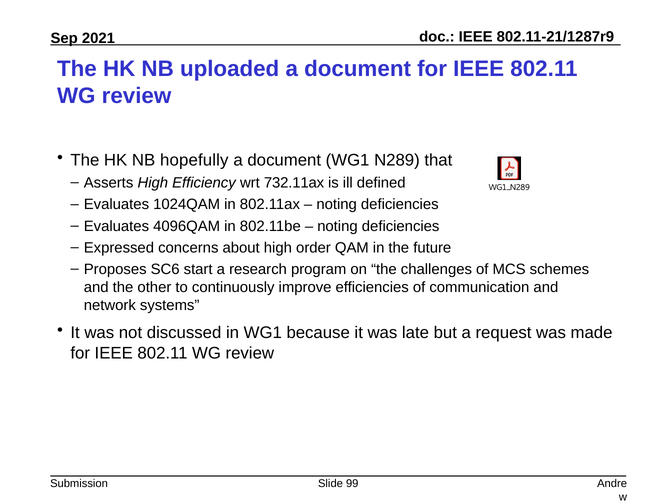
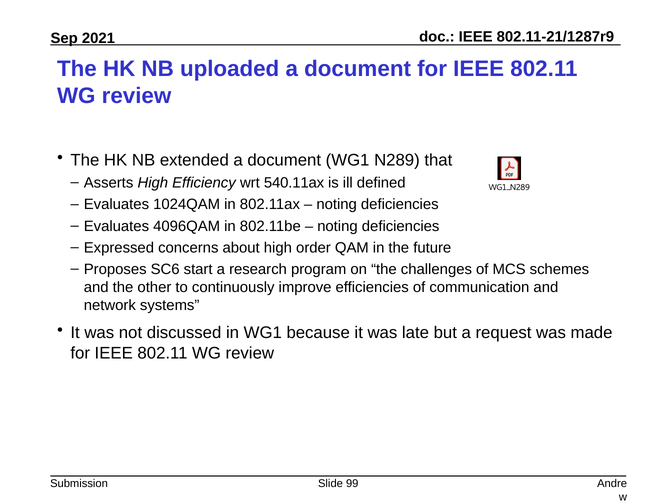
hopefully: hopefully -> extended
732.11ax: 732.11ax -> 540.11ax
